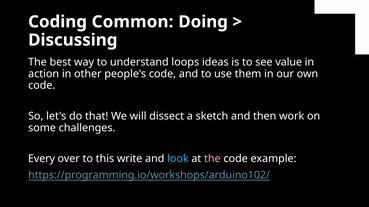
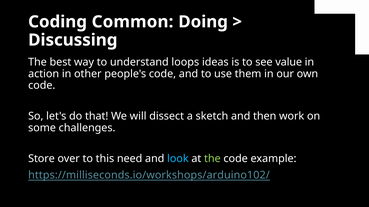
Every: Every -> Store
write: write -> need
the at (212, 159) colour: pink -> light green
https://programming.io/workshops/arduino102/: https://programming.io/workshops/arduino102/ -> https://milliseconds.io/workshops/arduino102/
